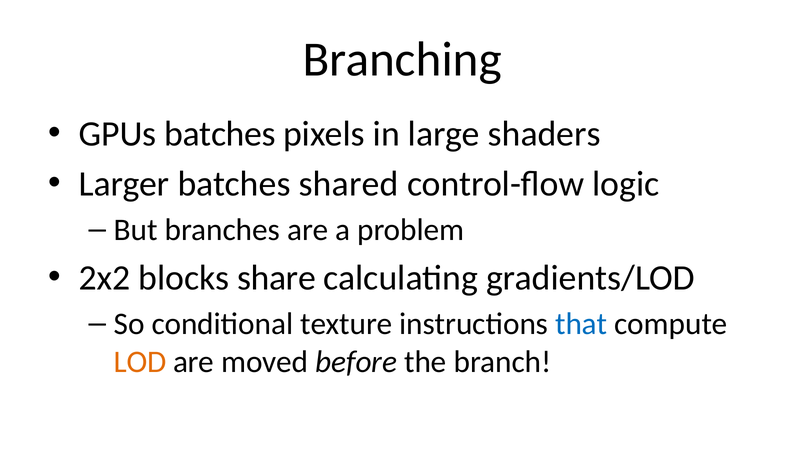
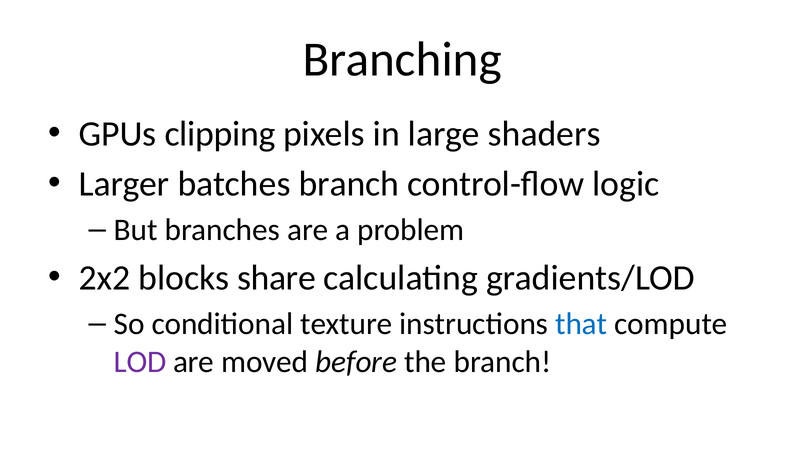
GPUs batches: batches -> clipping
batches shared: shared -> branch
LOD colour: orange -> purple
